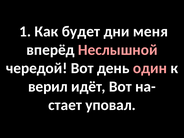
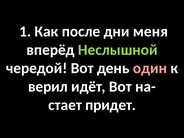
будет: будет -> после
Неслышной colour: pink -> light green
уповал: уповал -> придет
